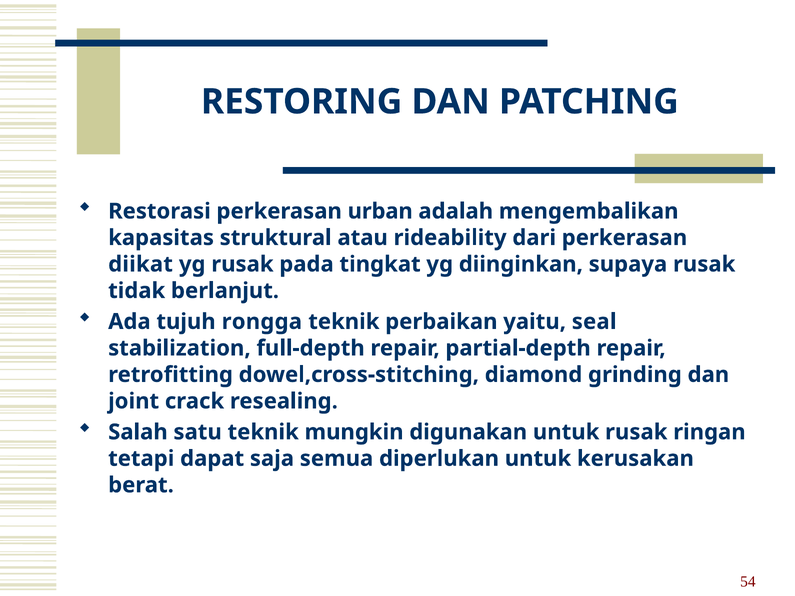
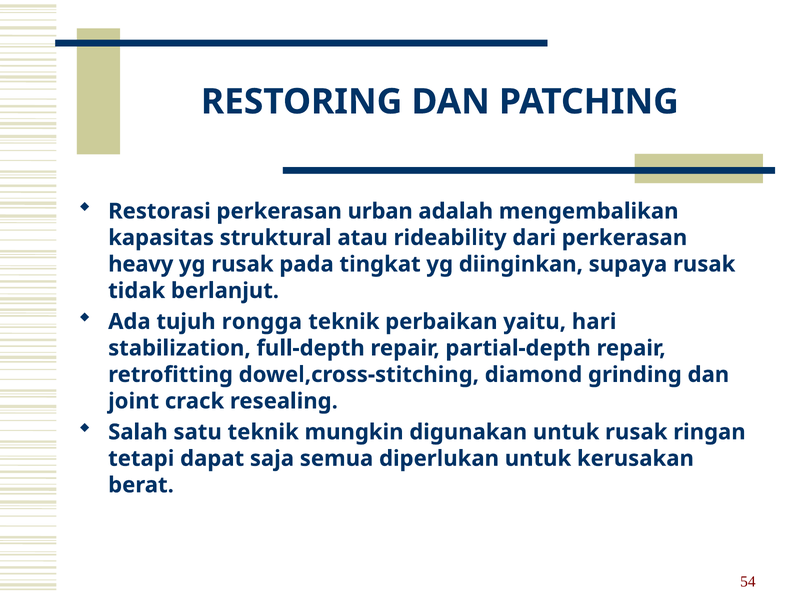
diikat: diikat -> heavy
seal: seal -> hari
